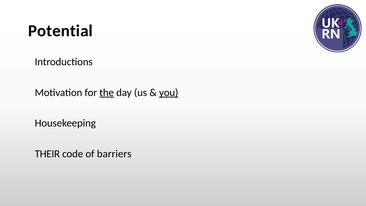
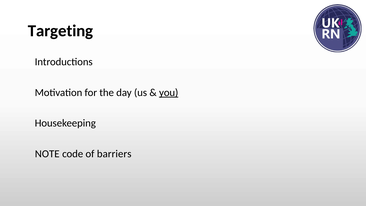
Potential: Potential -> Targeting
the underline: present -> none
THEIR: THEIR -> NOTE
